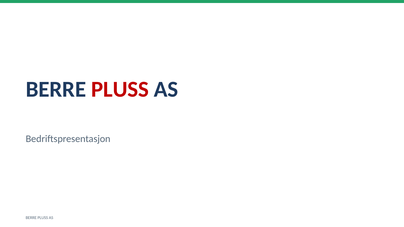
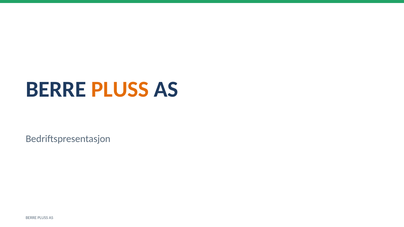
PLUSS at (120, 90) colour: red -> orange
